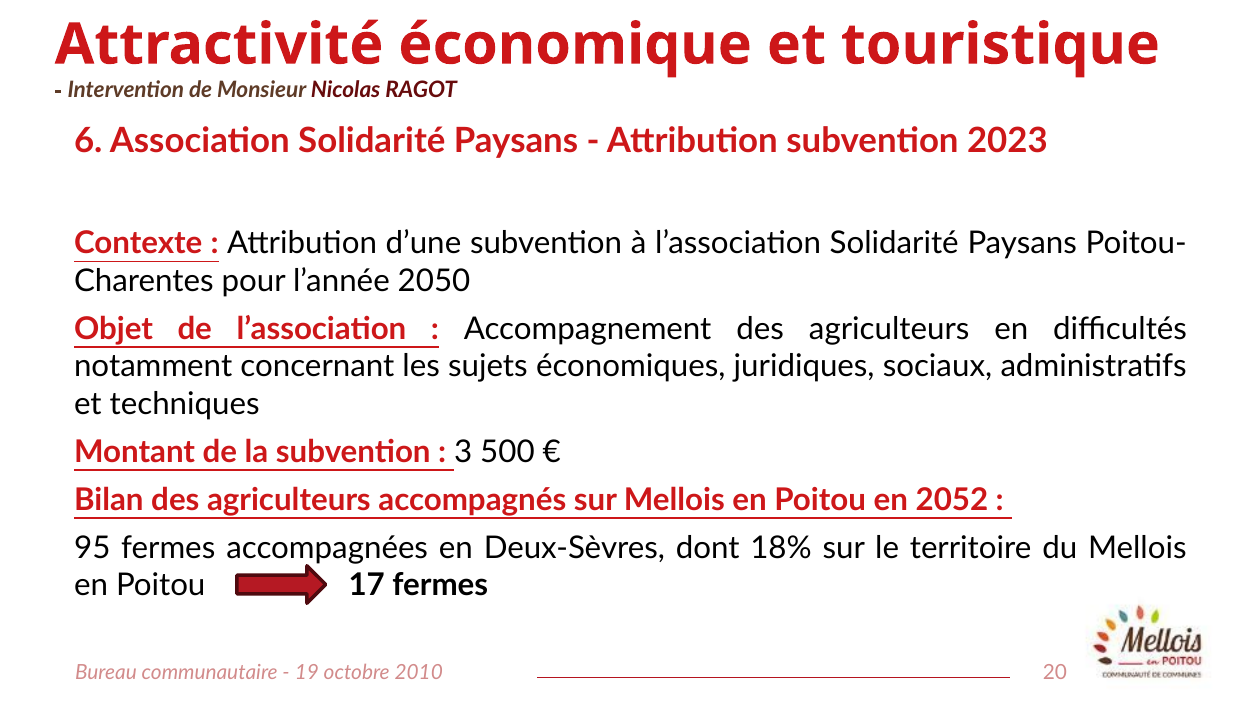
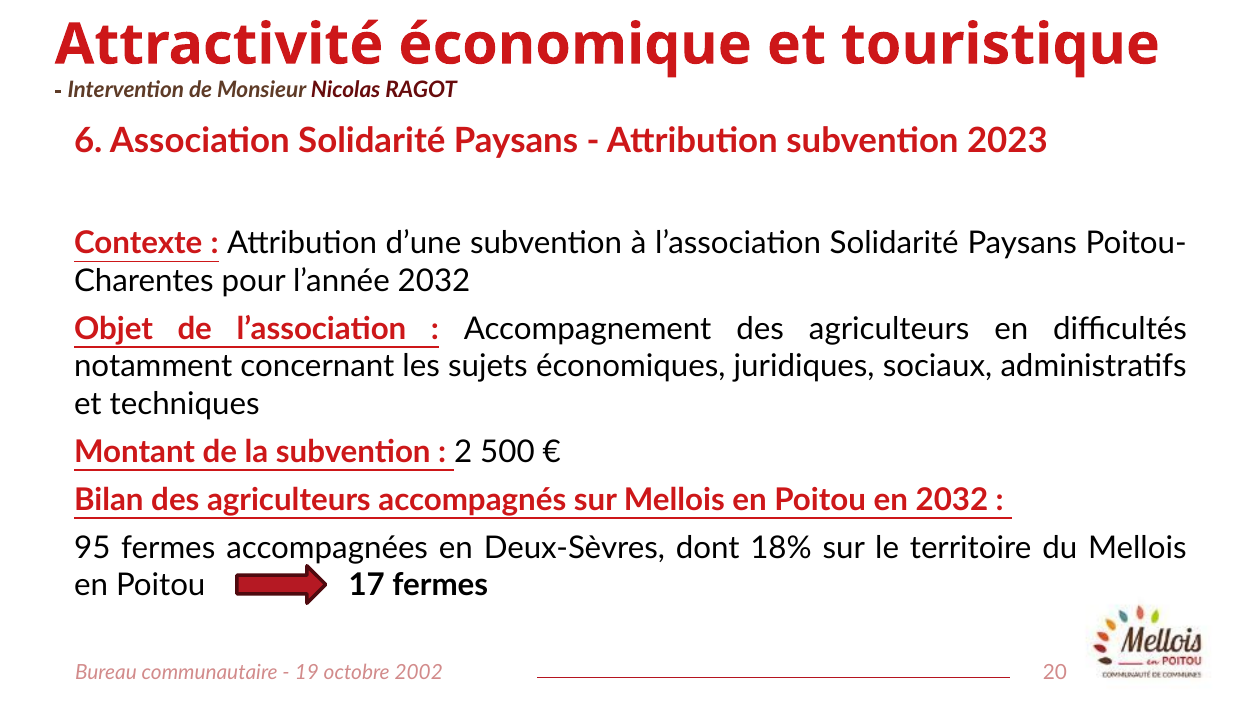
l’année 2050: 2050 -> 2032
3: 3 -> 2
en 2052: 2052 -> 2032
2010: 2010 -> 2002
